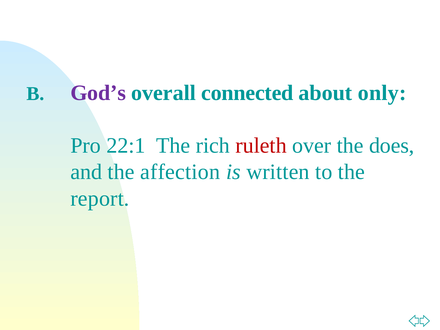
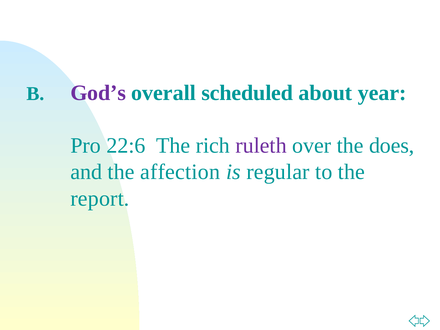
connected: connected -> scheduled
only: only -> year
22:1: 22:1 -> 22:6
ruleth colour: red -> purple
written: written -> regular
